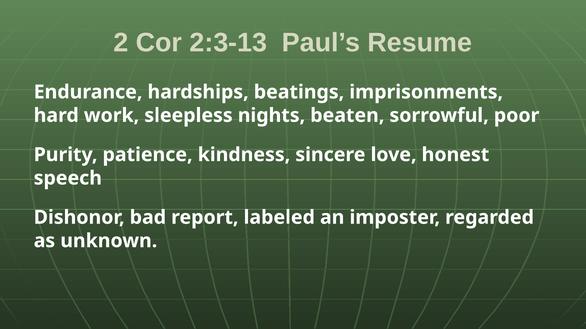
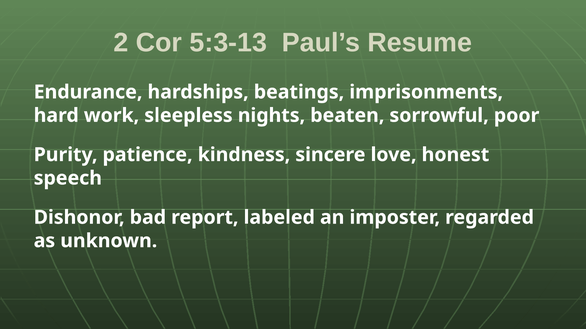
2:3-13: 2:3-13 -> 5:3-13
